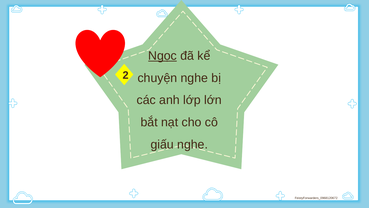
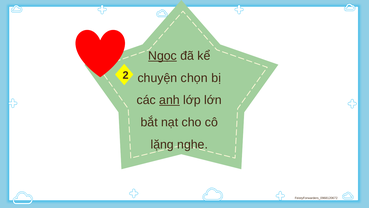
nghe at (194, 78): nghe -> chọn
anh underline: none -> present
giấu: giấu -> lặng
